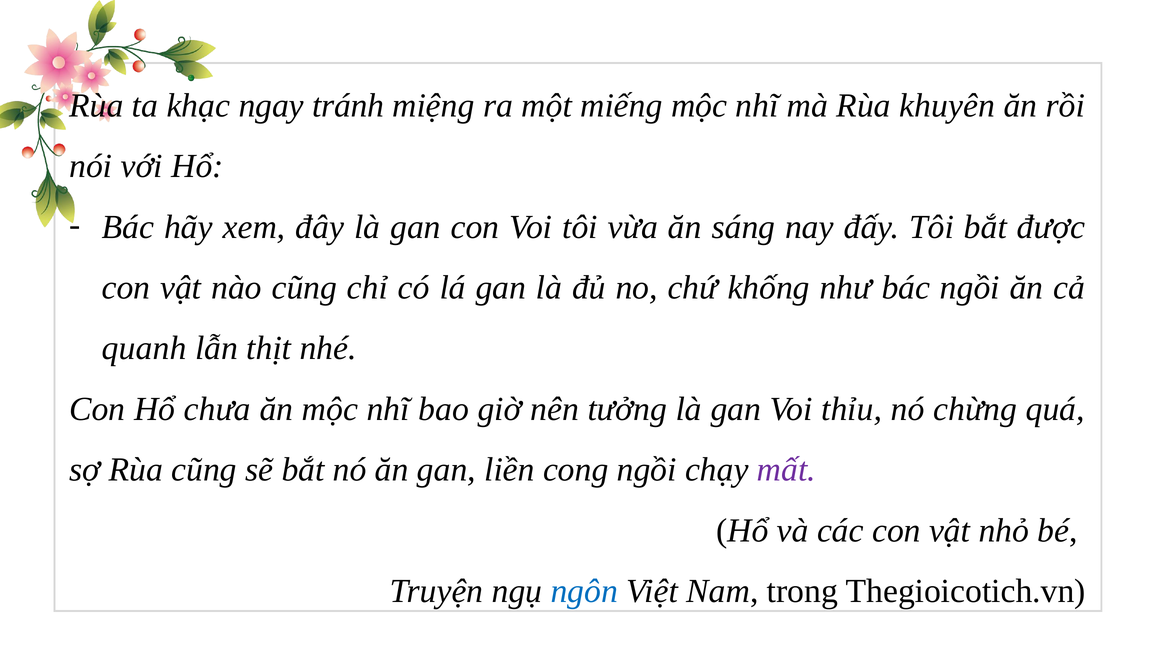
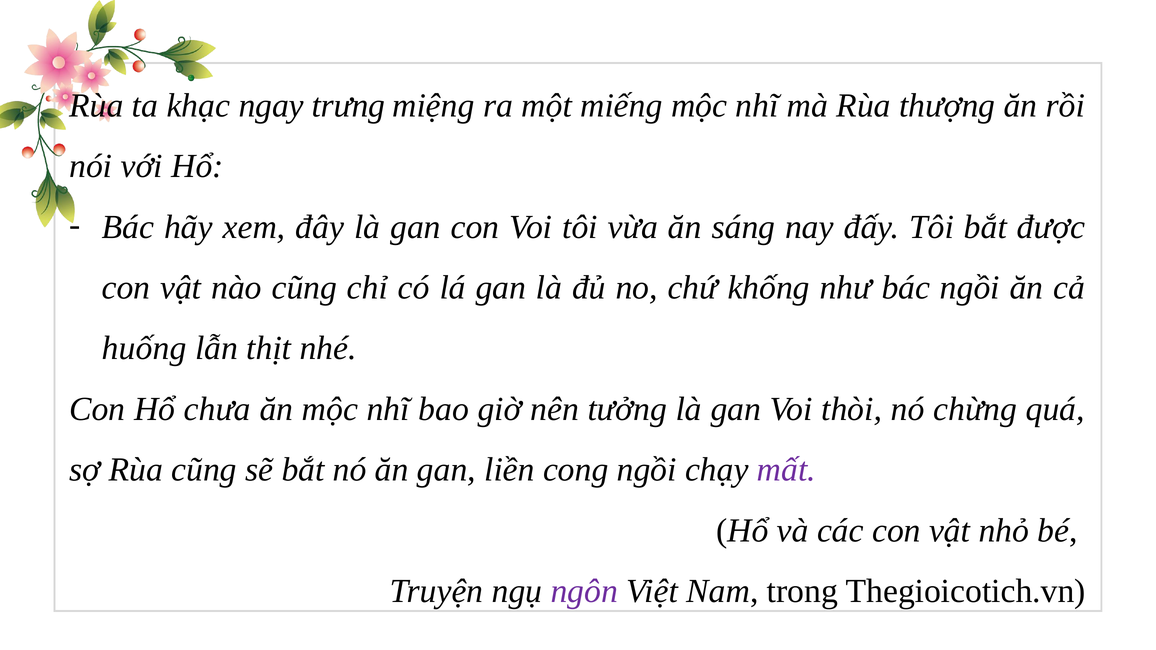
tránh: tránh -> trưng
khuyên: khuyên -> thượng
quanh: quanh -> huống
thỉu: thỉu -> thòi
ngôn colour: blue -> purple
